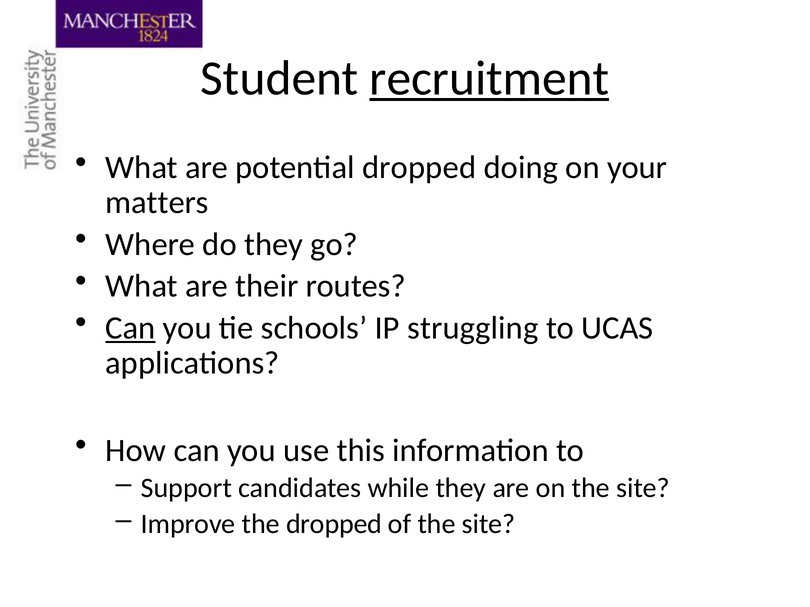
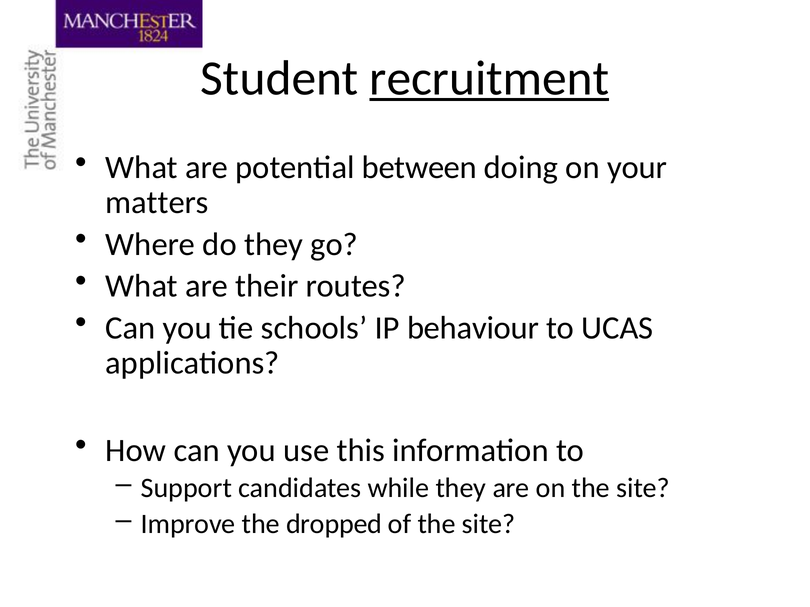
potential dropped: dropped -> between
Can at (130, 328) underline: present -> none
struggling: struggling -> behaviour
